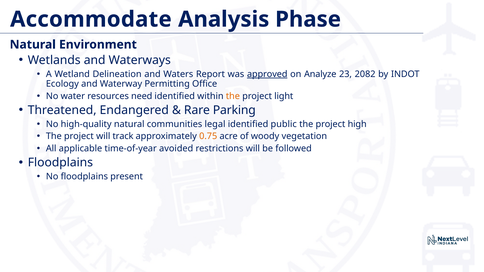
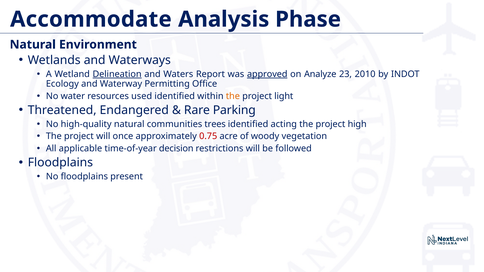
Delineation underline: none -> present
2082: 2082 -> 2010
need: need -> used
legal: legal -> trees
public: public -> acting
track: track -> once
0.75 colour: orange -> red
avoided: avoided -> decision
